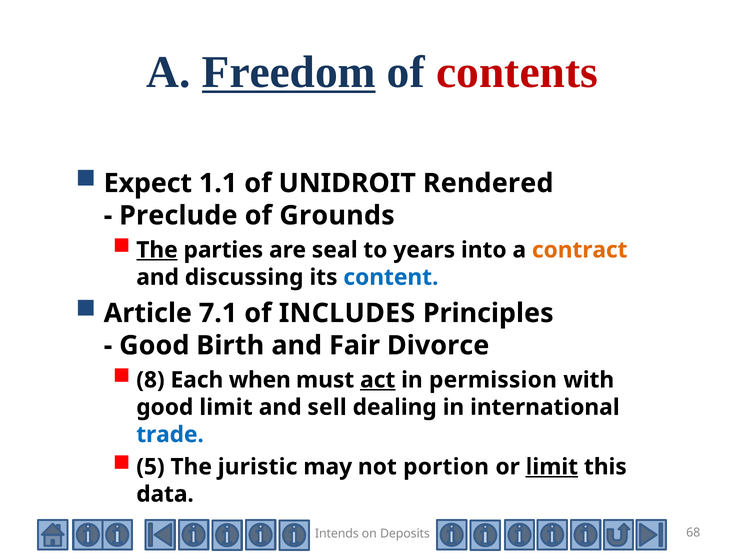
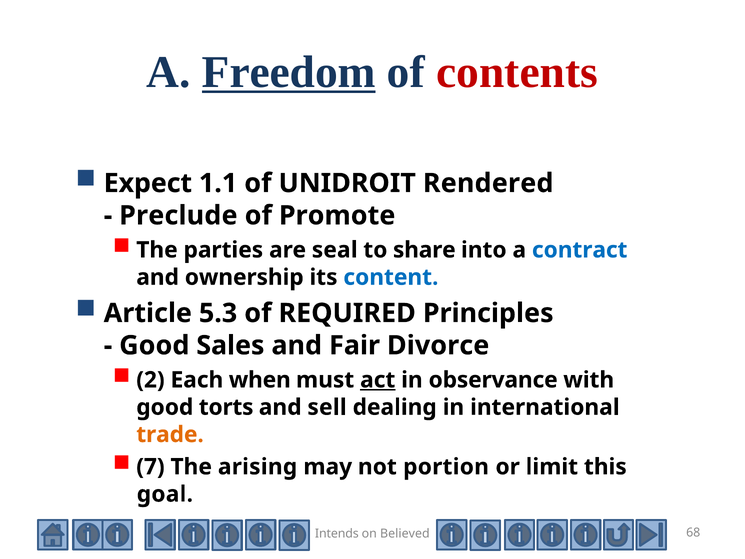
Grounds: Grounds -> Promote
The at (157, 250) underline: present -> none
years: years -> share
contract colour: orange -> blue
discussing: discussing -> ownership
7.1: 7.1 -> 5.3
INCLUDES: INCLUDES -> REQUIRED
Birth: Birth -> Sales
8: 8 -> 2
permission: permission -> observance
good limit: limit -> torts
trade colour: blue -> orange
5: 5 -> 7
juristic: juristic -> arising
limit at (552, 467) underline: present -> none
data: data -> goal
Deposits: Deposits -> Believed
